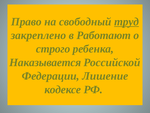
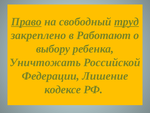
Право underline: none -> present
строго: строго -> выбору
Наказывается: Наказывается -> Уничтожать
